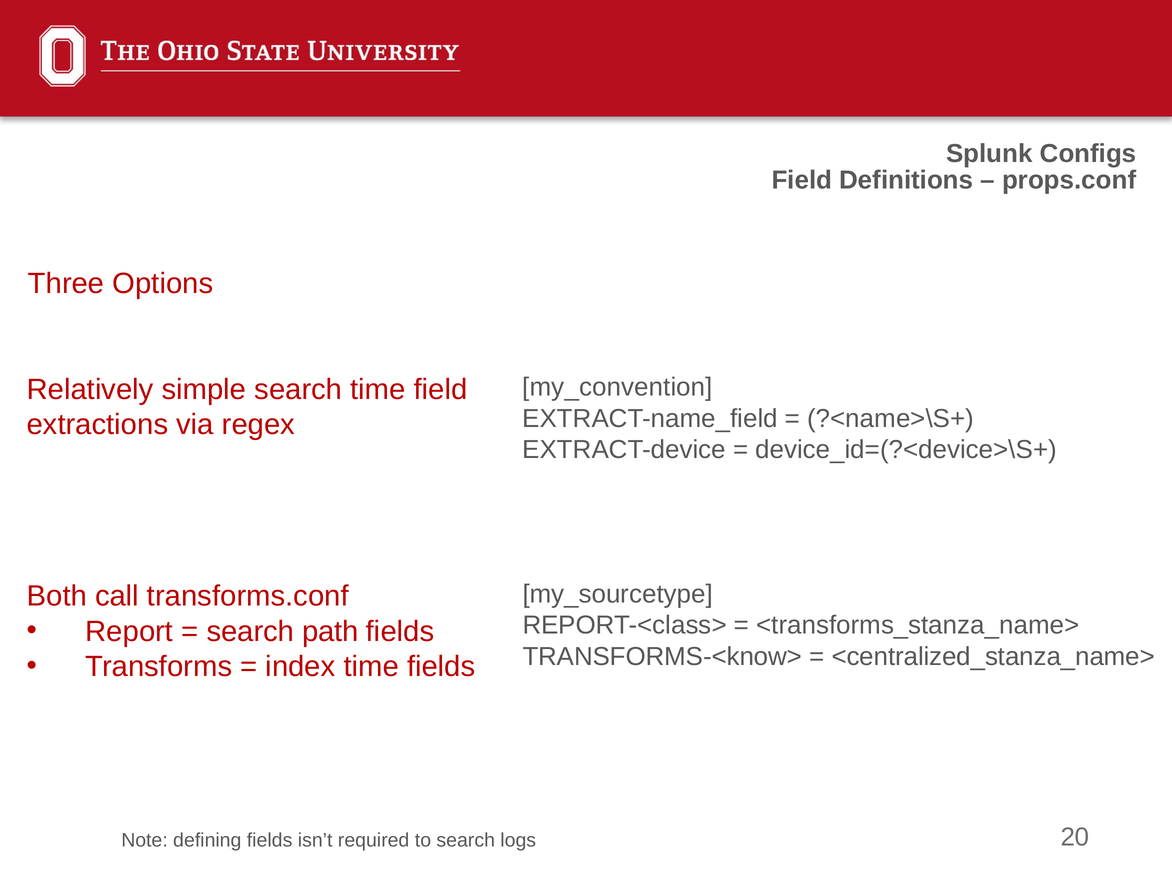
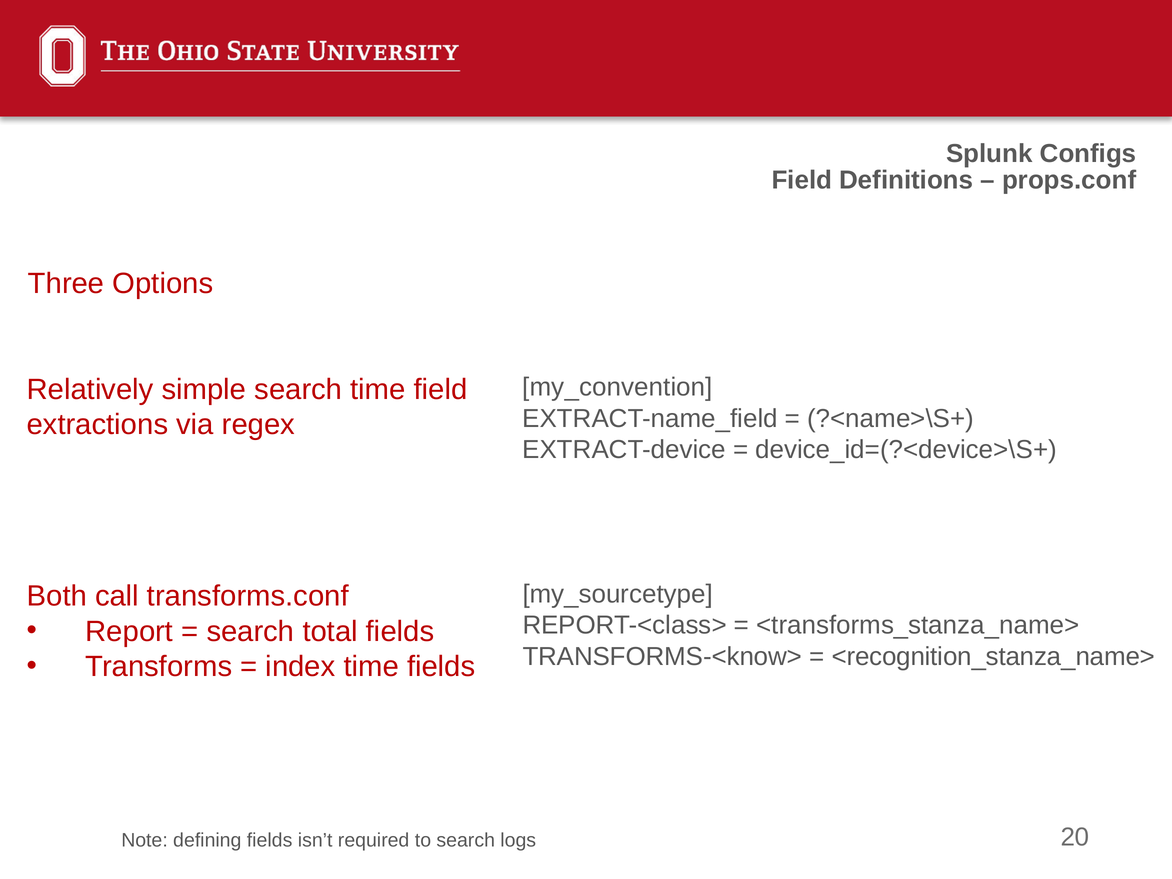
path: path -> total
<centralized_stanza_name>: <centralized_stanza_name> -> <recognition_stanza_name>
